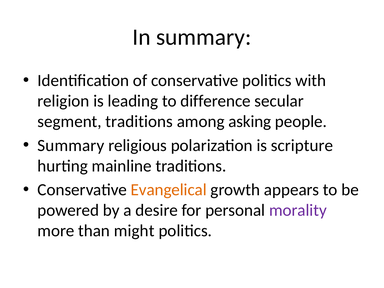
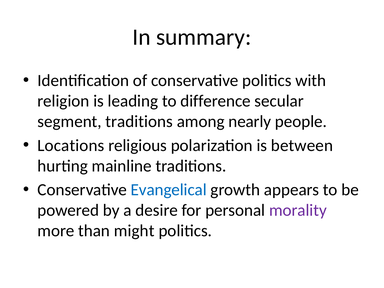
asking: asking -> nearly
Summary at (71, 145): Summary -> Locations
scripture: scripture -> between
Evangelical colour: orange -> blue
